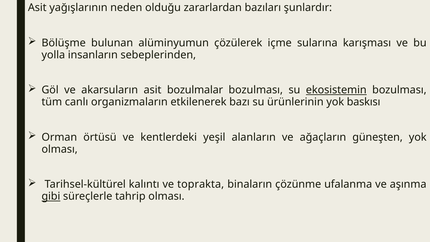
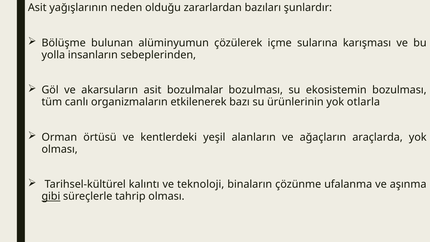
ekosistemin underline: present -> none
baskısı: baskısı -> otlarla
güneşten: güneşten -> araçlarda
toprakta: toprakta -> teknoloji
